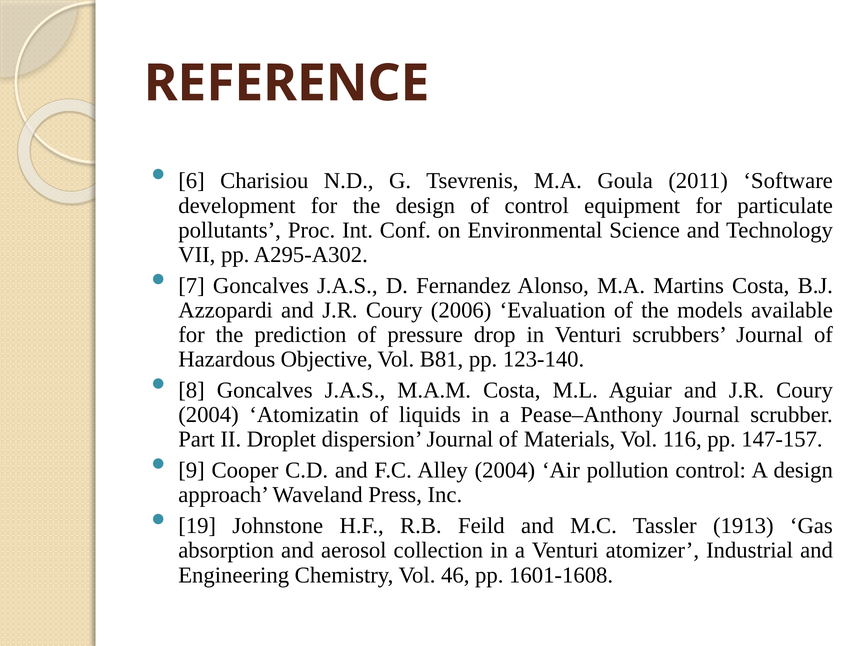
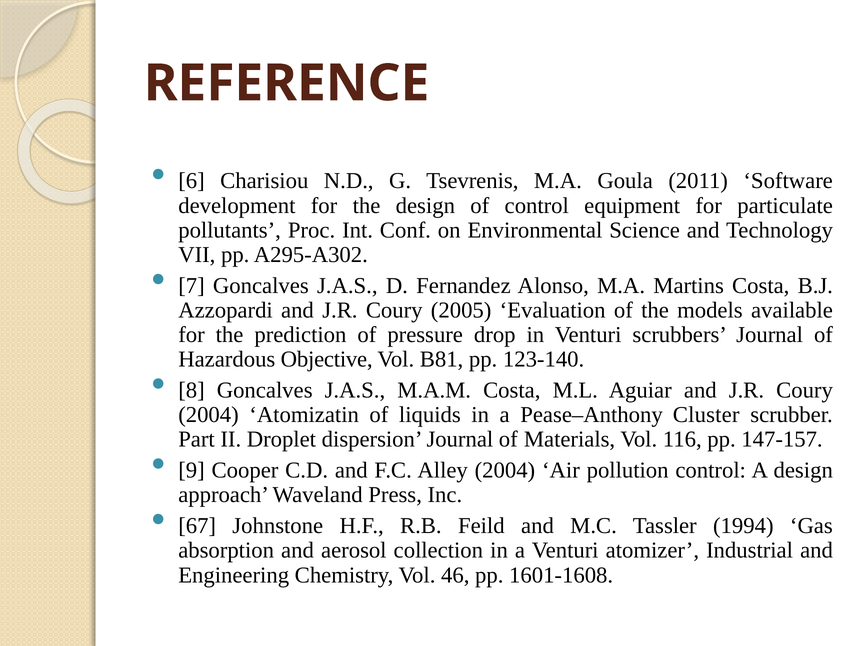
2006: 2006 -> 2005
Pease–Anthony Journal: Journal -> Cluster
19: 19 -> 67
1913: 1913 -> 1994
